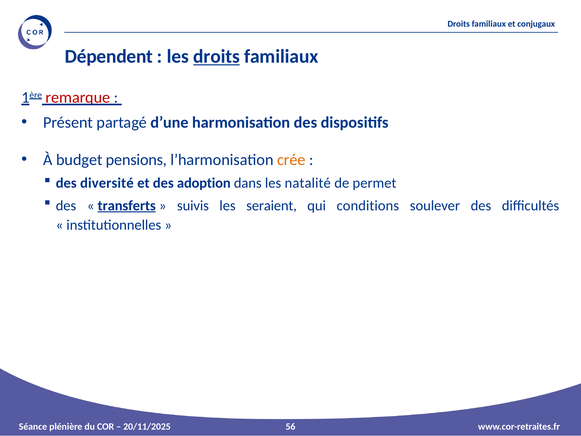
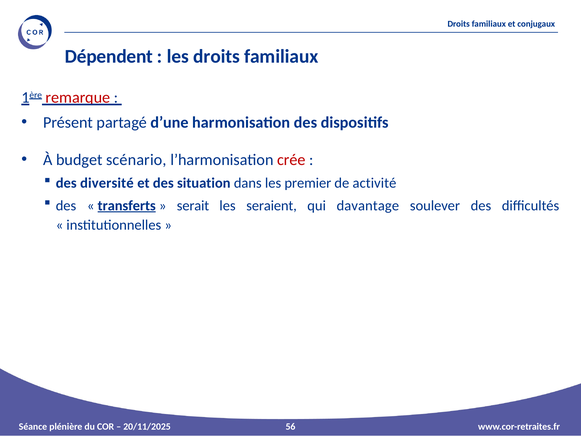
droits at (217, 57) underline: present -> none
pensions: pensions -> scénario
crée colour: orange -> red
adoption: adoption -> situation
natalité: natalité -> premier
permet: permet -> activité
suivis: suivis -> serait
conditions: conditions -> davantage
